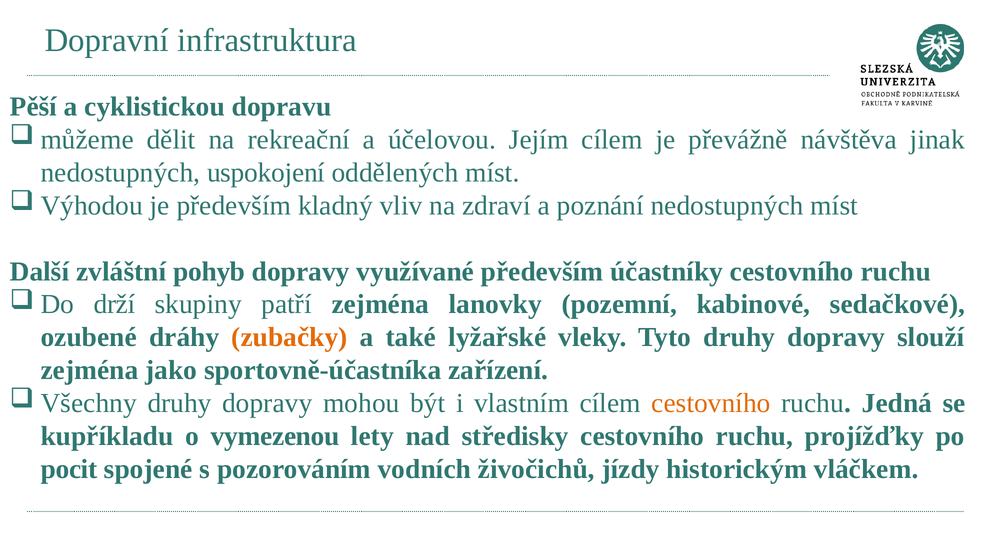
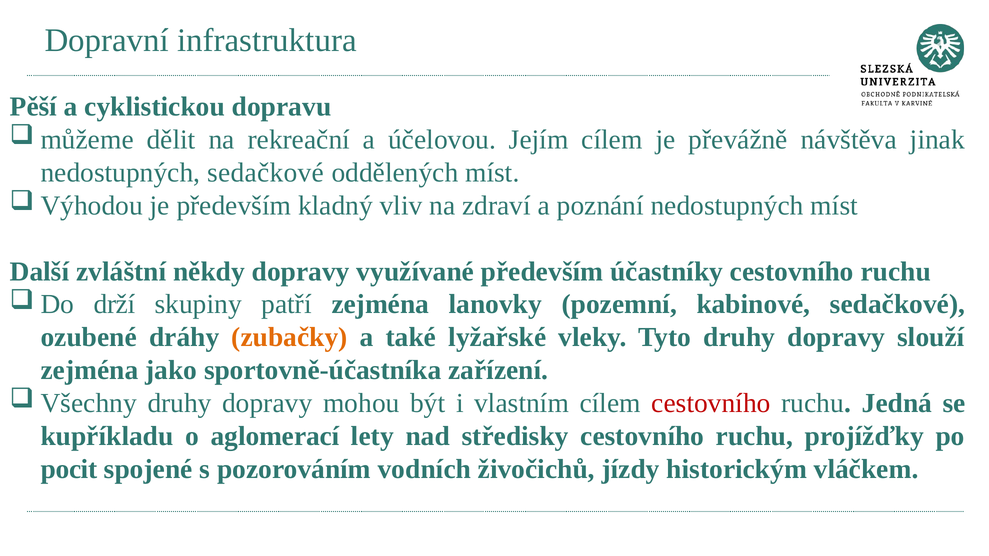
nedostupných uspokojení: uspokojení -> sedačkové
pohyb: pohyb -> někdy
cestovního at (711, 404) colour: orange -> red
vymezenou: vymezenou -> aglomerací
